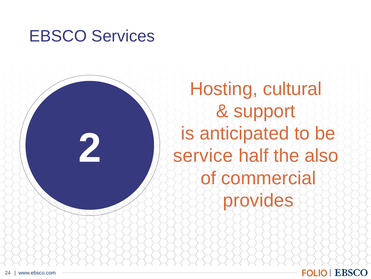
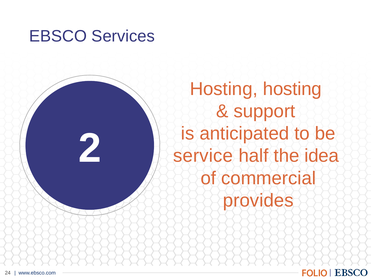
Hosting cultural: cultural -> hosting
also: also -> idea
